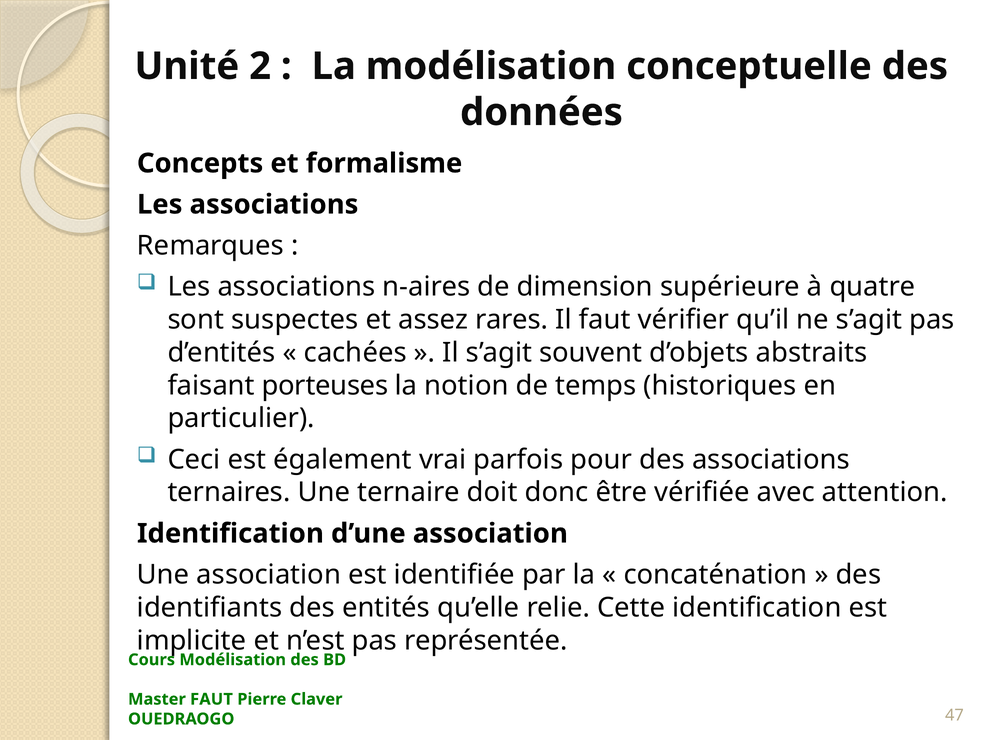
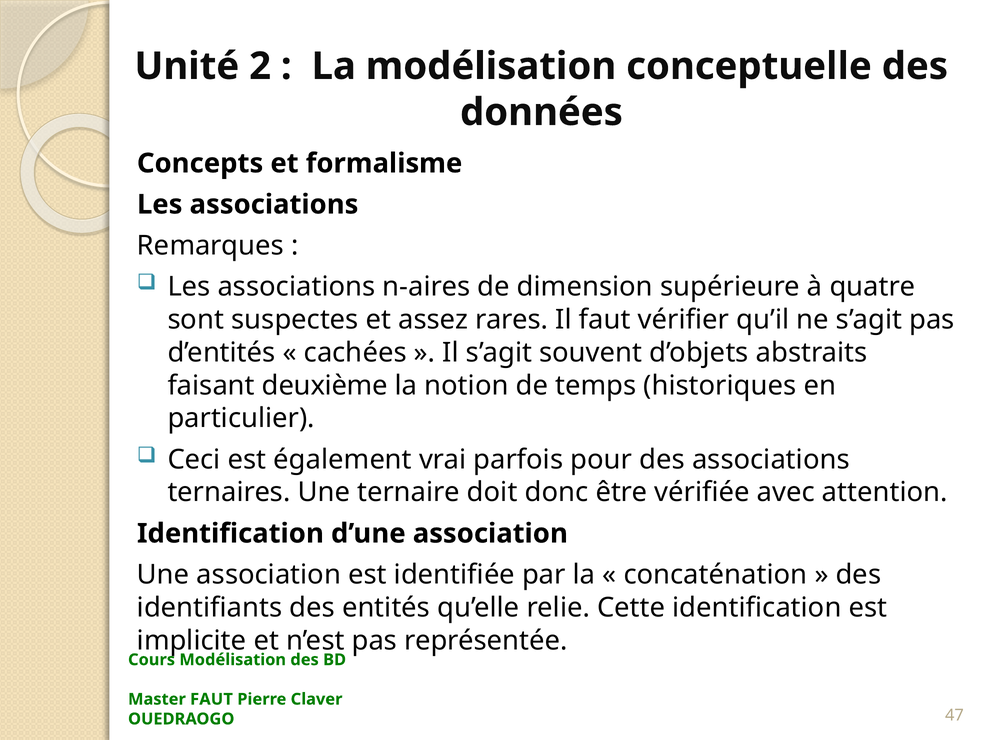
porteuses: porteuses -> deuxième
